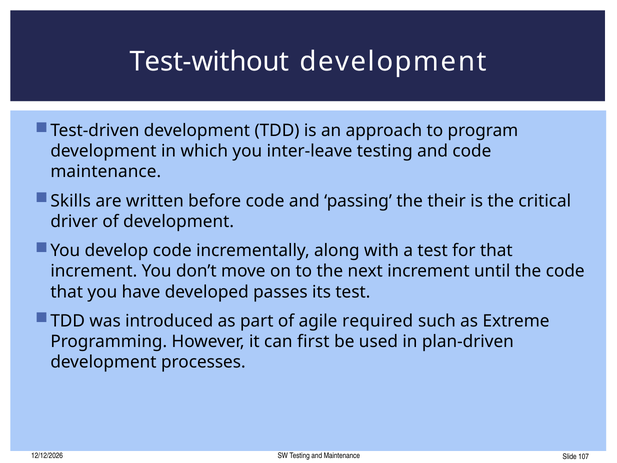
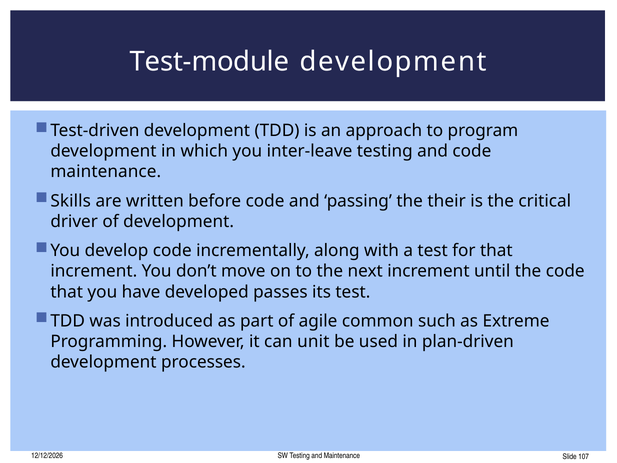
Test-without: Test-without -> Test-module
required: required -> common
first: first -> unit
